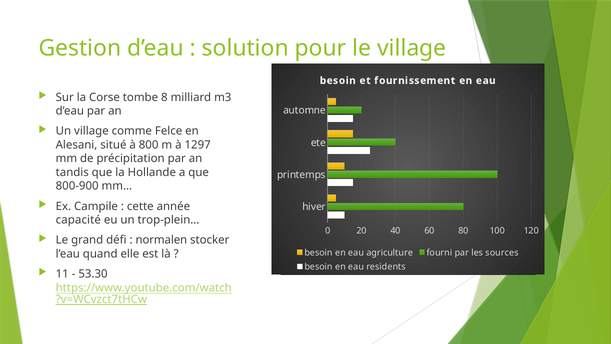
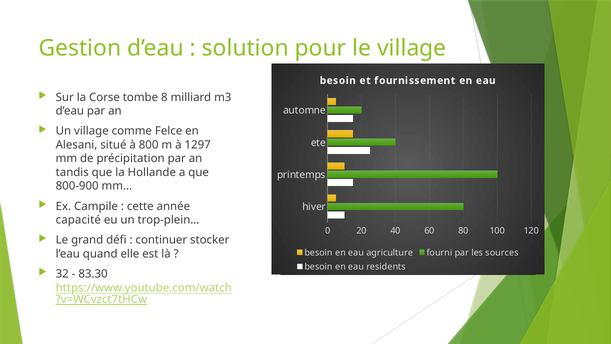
normalen: normalen -> continuer
11: 11 -> 32
53.30: 53.30 -> 83.30
